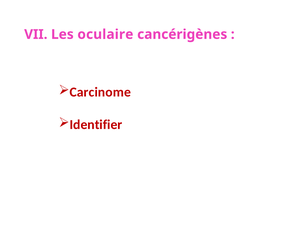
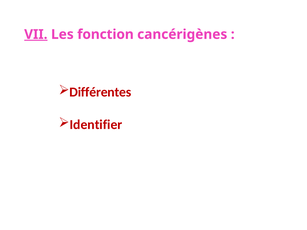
VII underline: none -> present
oculaire: oculaire -> fonction
Carcinome: Carcinome -> Différentes
